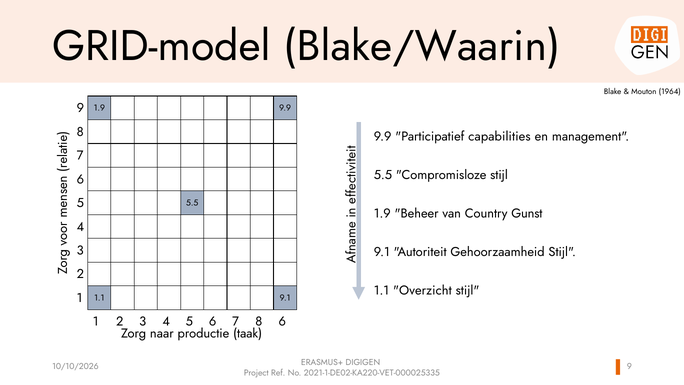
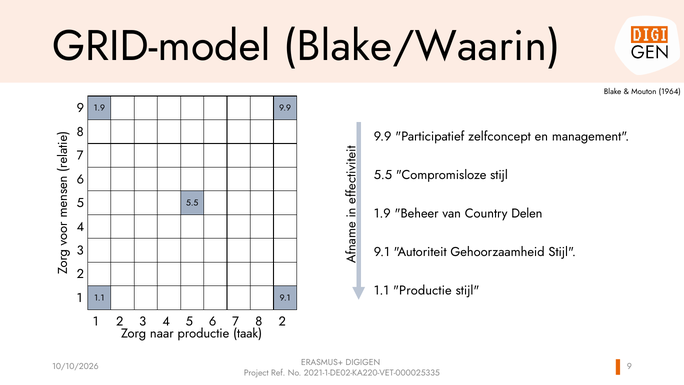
capabilities: capabilities -> zelfconcept
Gunst: Gunst -> Delen
1.1 Overzicht: Overzicht -> Productie
8 6: 6 -> 2
